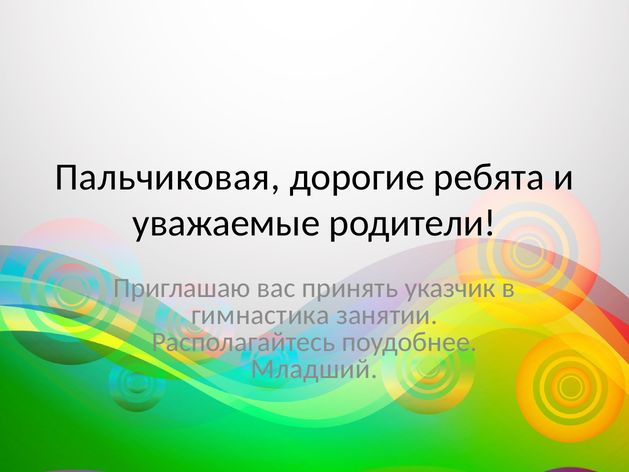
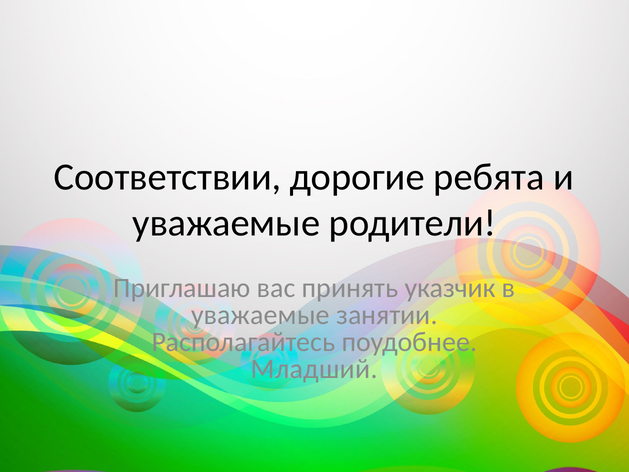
Пальчиковая: Пальчиковая -> Соответствии
гимнастика at (260, 315): гимнастика -> уважаемые
